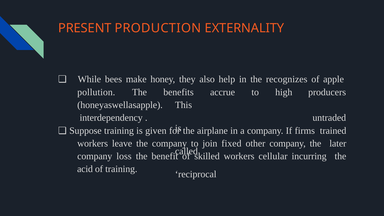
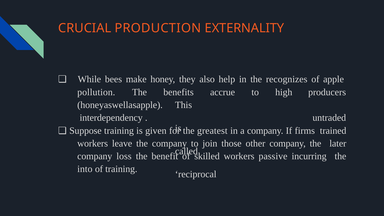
PRESENT: PRESENT -> CRUCIAL
airplane: airplane -> greatest
fixed: fixed -> those
cellular: cellular -> passive
acid: acid -> into
